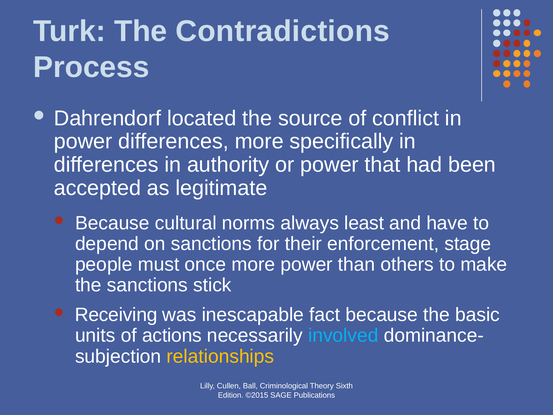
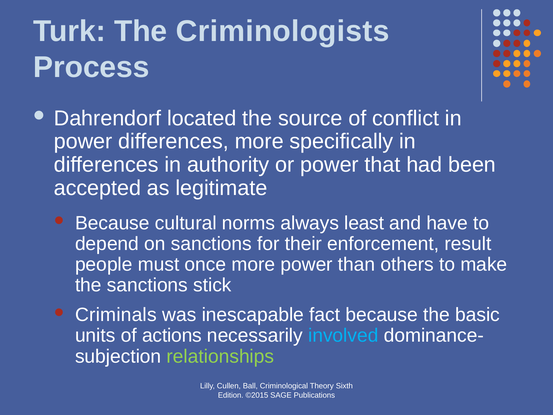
Contradictions: Contradictions -> Criminologists
stage: stage -> result
Receiving: Receiving -> Criminals
relationships colour: yellow -> light green
